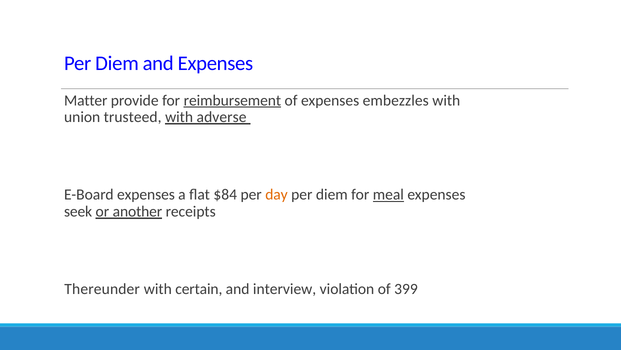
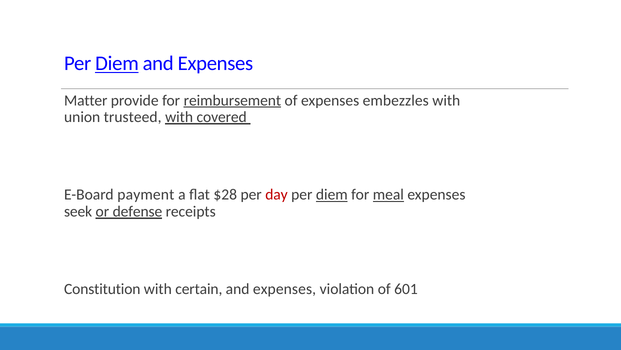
Diem at (117, 64) underline: none -> present
adverse: adverse -> covered
E-Board expenses: expenses -> payment
$84: $84 -> $28
day colour: orange -> red
diem at (332, 194) underline: none -> present
another: another -> defense
Thereunder: Thereunder -> Constitution
interview at (285, 289): interview -> expenses
399: 399 -> 601
